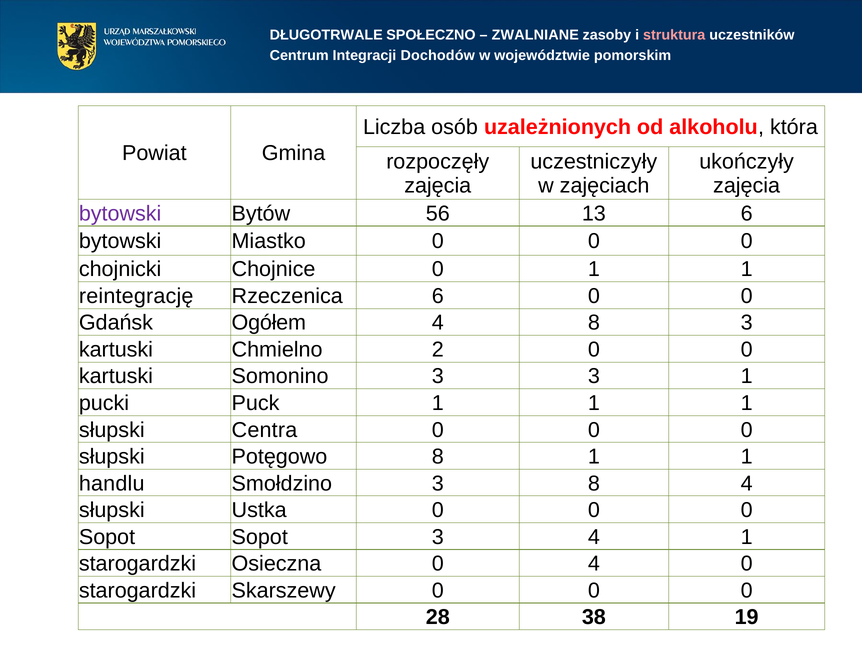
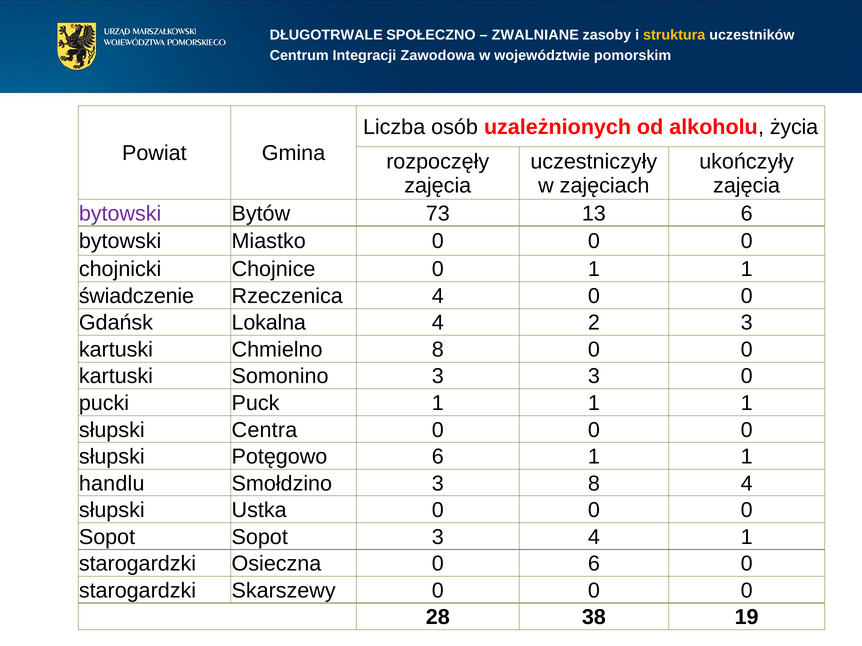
struktura colour: pink -> yellow
Dochodów: Dochodów -> Zawodowa
która: która -> życia
56: 56 -> 73
reintegrację: reintegrację -> świadczenie
Rzeczenica 6: 6 -> 4
Ogółem: Ogółem -> Lokalna
4 8: 8 -> 2
Chmielno 2: 2 -> 8
3 1: 1 -> 0
Potęgowo 8: 8 -> 6
0 4: 4 -> 6
